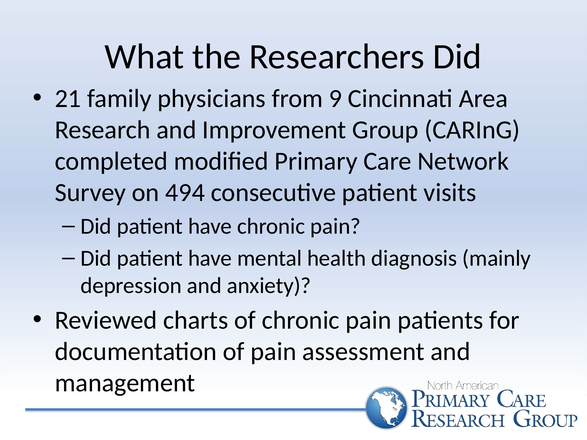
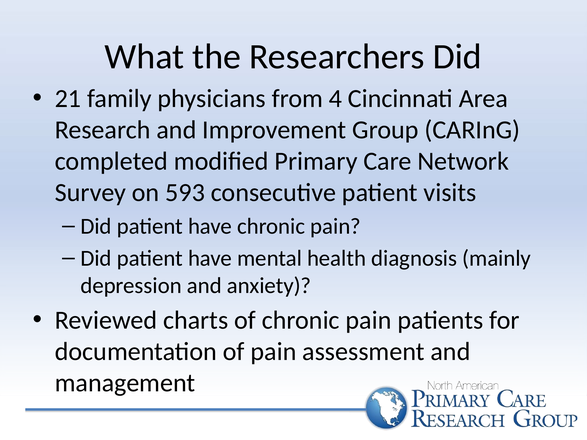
9: 9 -> 4
494: 494 -> 593
